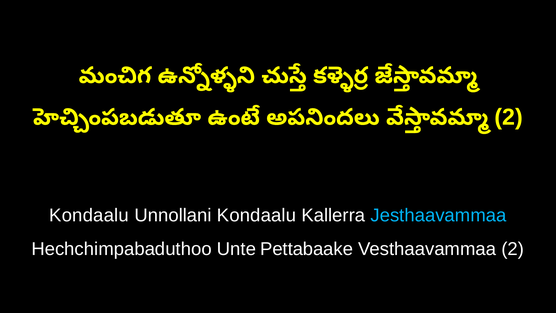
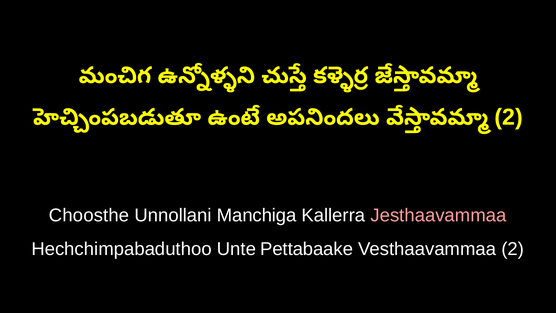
Kondaalu at (89, 215): Kondaalu -> Choosthe
Unnollani Kondaalu: Kondaalu -> Manchiga
Jesthaavammaa colour: light blue -> pink
